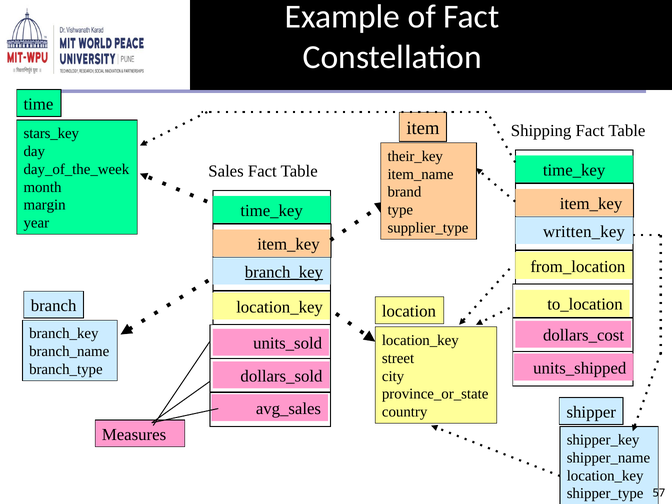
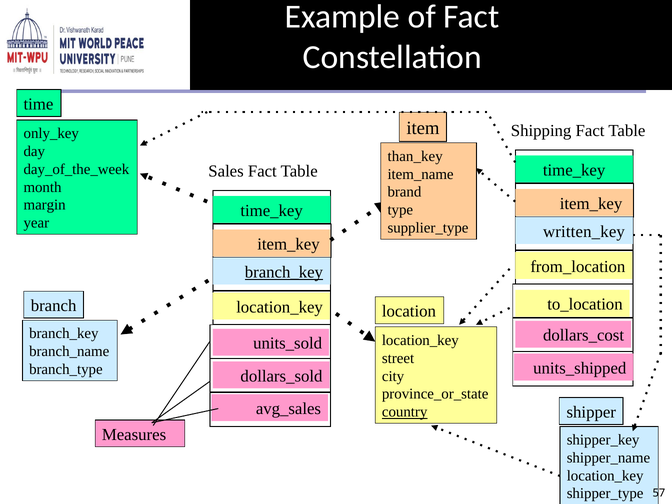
stars_key: stars_key -> only_key
their_key: their_key -> than_key
country underline: none -> present
